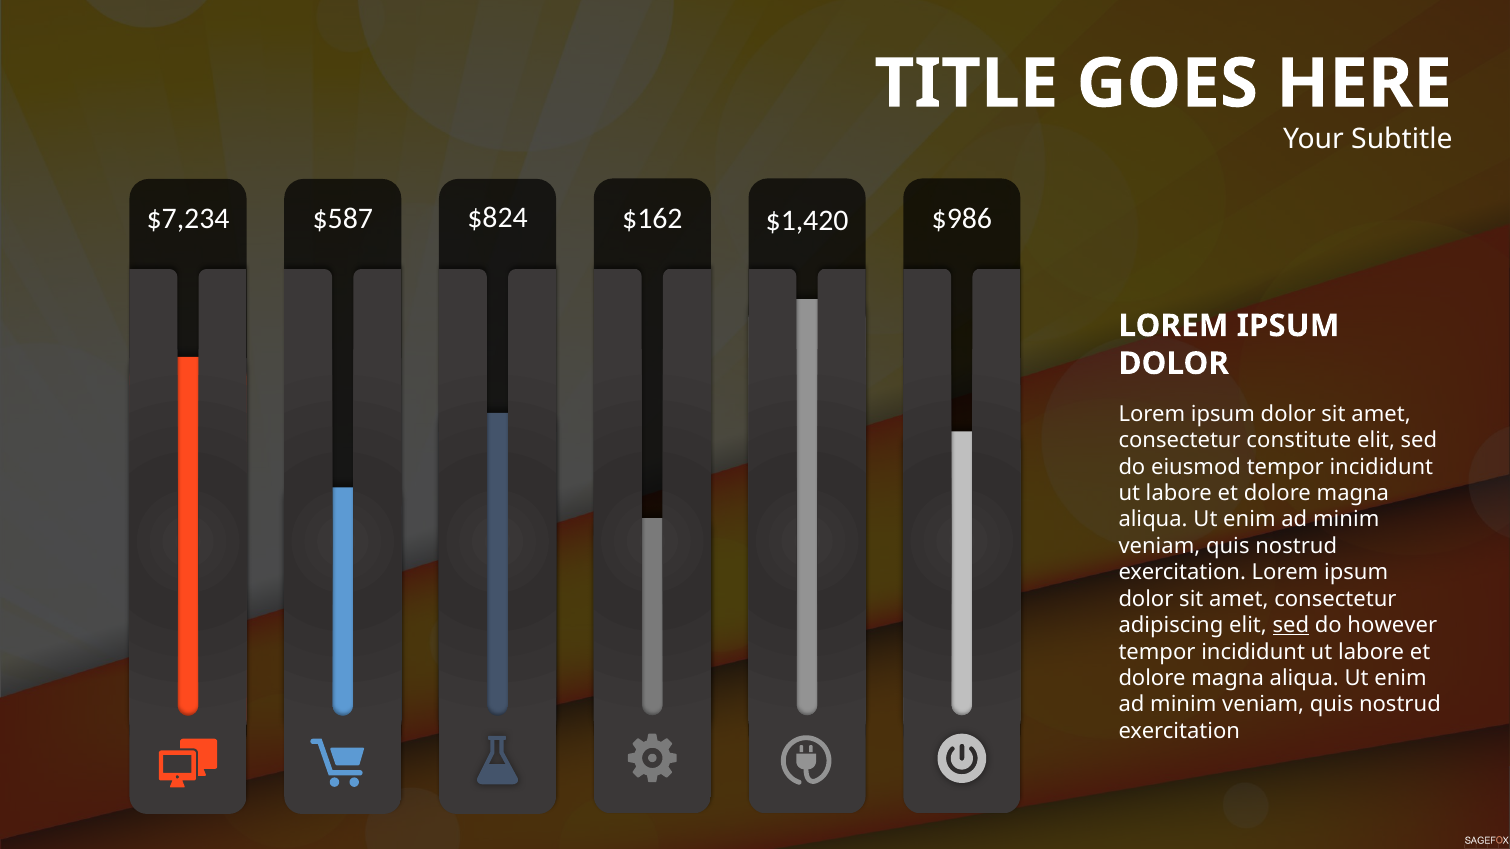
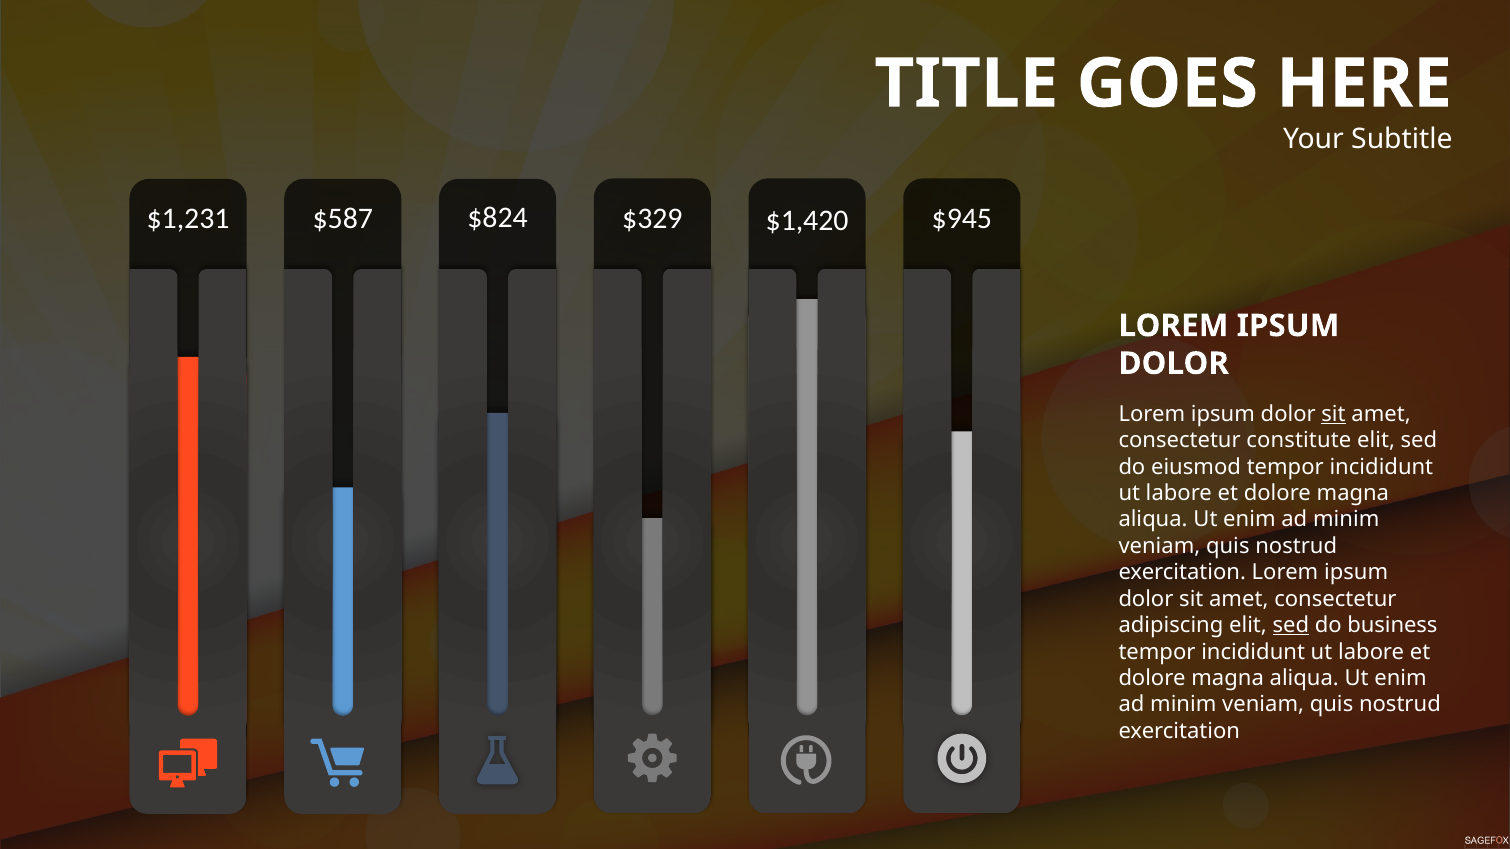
$7,234: $7,234 -> $1,231
$162: $162 -> $329
$986: $986 -> $945
sit at (1334, 414) underline: none -> present
however: however -> business
